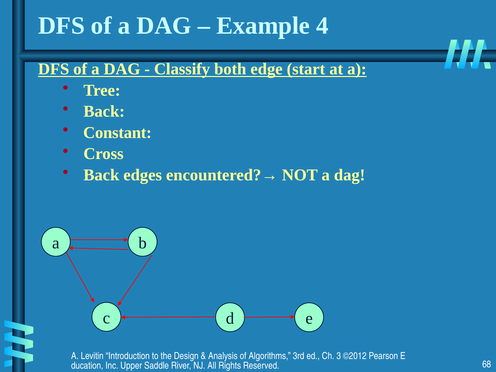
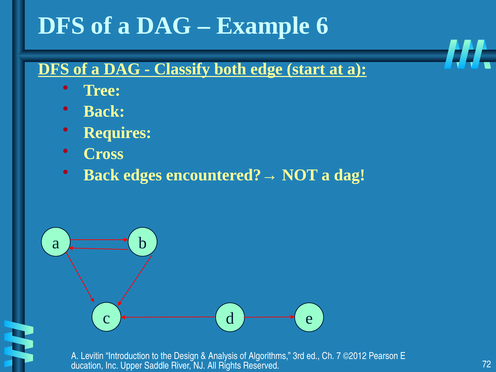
4: 4 -> 6
Constant: Constant -> Requires
3: 3 -> 7
68: 68 -> 72
